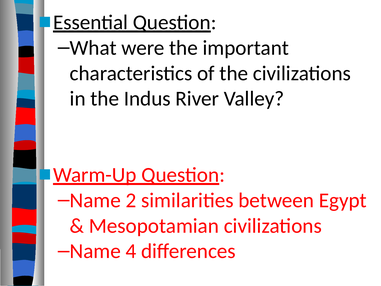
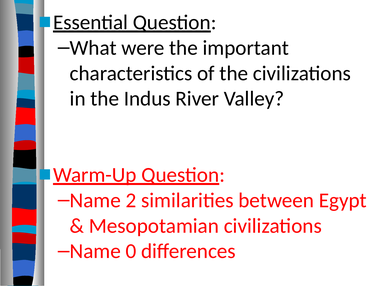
4: 4 -> 0
